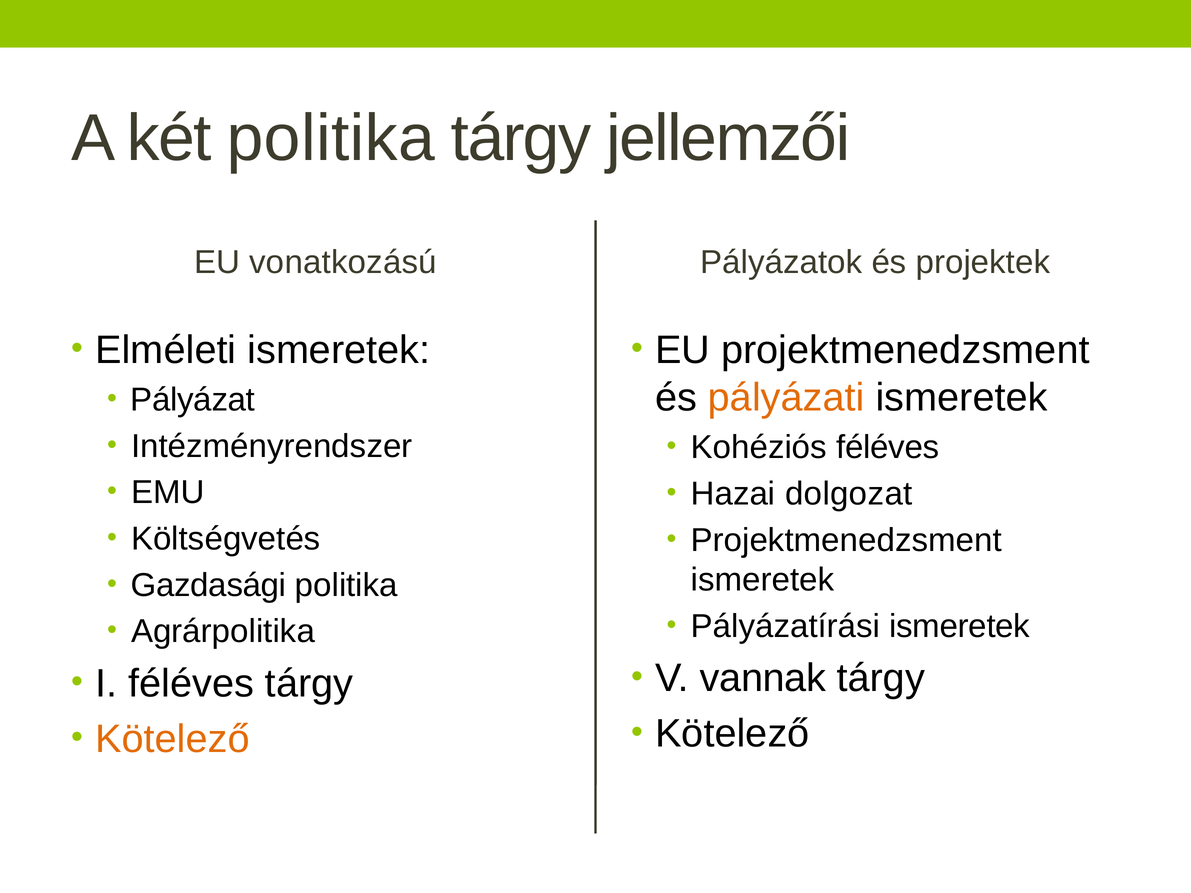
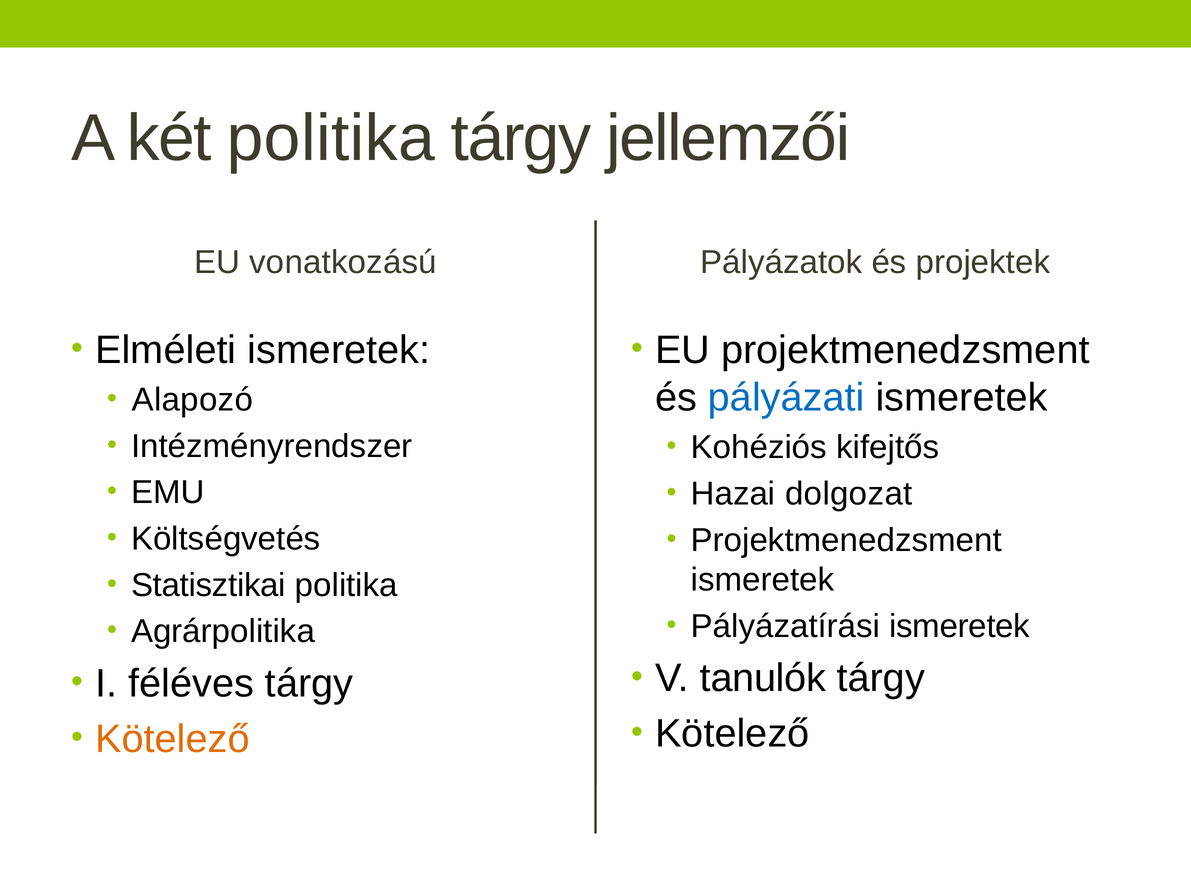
pályázati colour: orange -> blue
Pályázat: Pályázat -> Alapozó
Kohéziós féléves: féléves -> kifejtős
Gazdasági: Gazdasági -> Statisztikai
vannak: vannak -> tanulók
